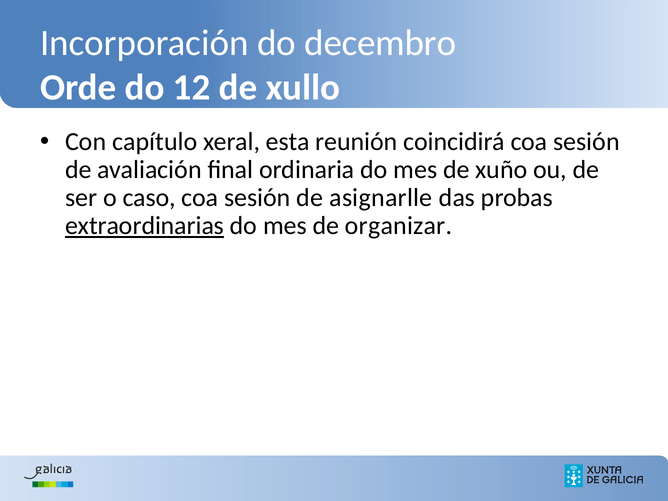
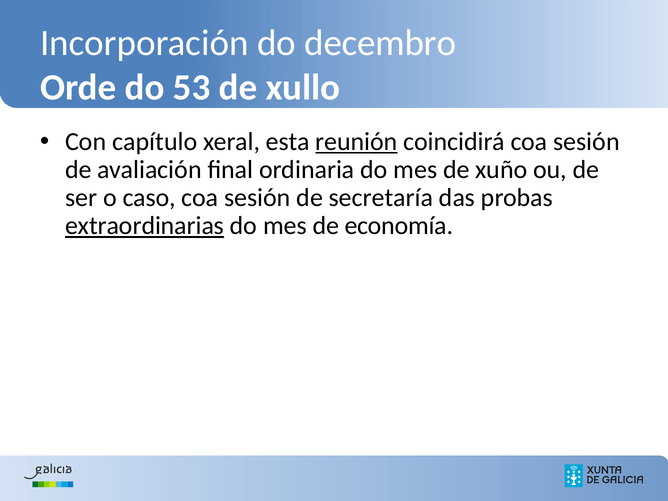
12: 12 -> 53
reunión underline: none -> present
asignarlle: asignarlle -> secretaría
organizar: organizar -> economía
